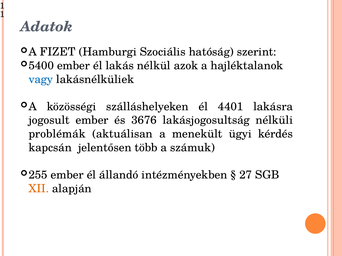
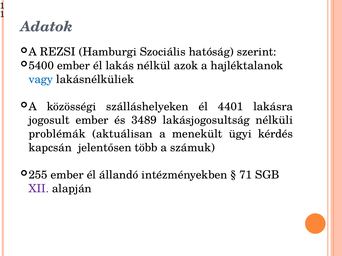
FIZET: FIZET -> REZSI
3676: 3676 -> 3489
27: 27 -> 71
XII colour: orange -> purple
